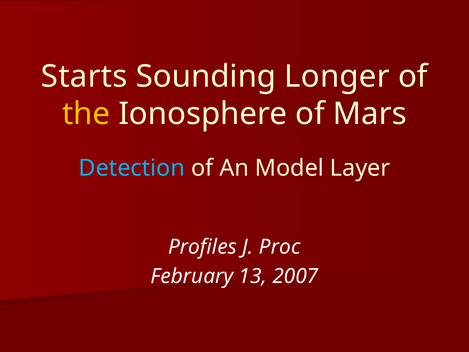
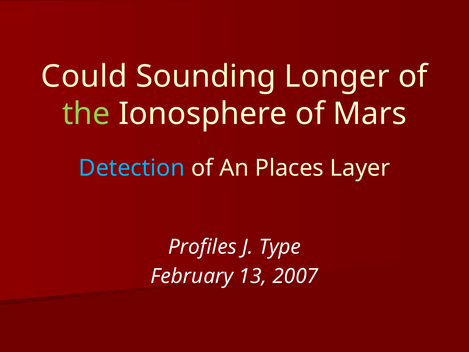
Starts: Starts -> Could
the colour: yellow -> light green
Model: Model -> Places
Proc: Proc -> Type
